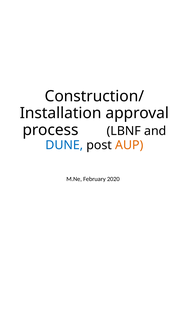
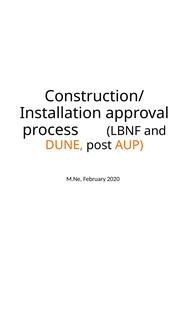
DUNE colour: blue -> orange
